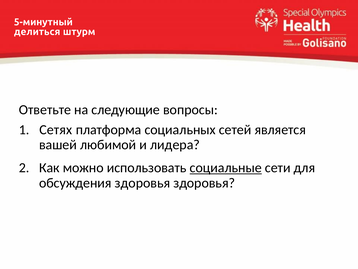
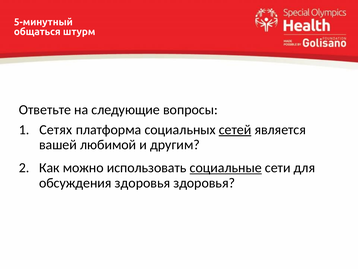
делиться: делиться -> общаться
сетей underline: none -> present
лидера: лидера -> другим
